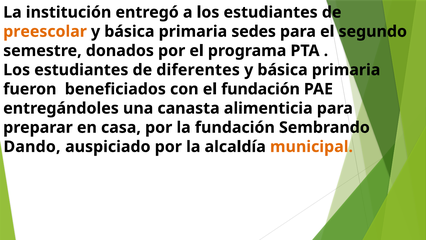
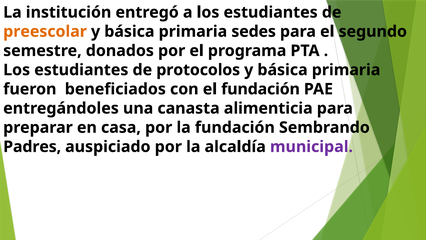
diferentes: diferentes -> protocolos
Dando: Dando -> Padres
municipal colour: orange -> purple
